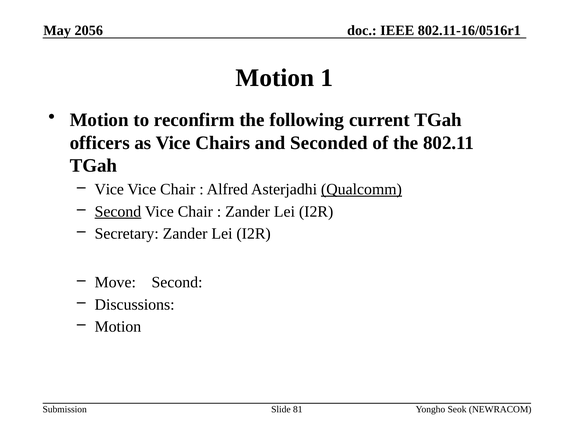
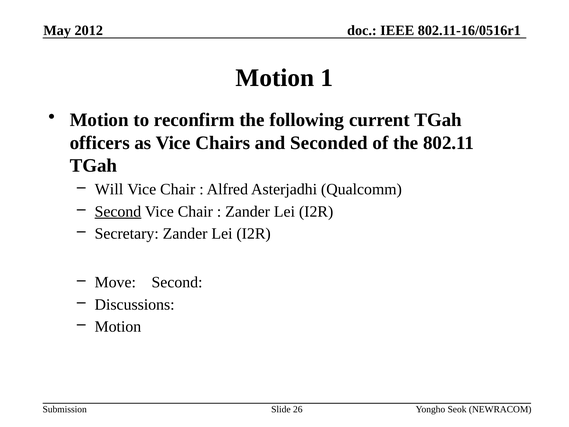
2056: 2056 -> 2012
Vice at (109, 189): Vice -> Will
Qualcomm underline: present -> none
81: 81 -> 26
